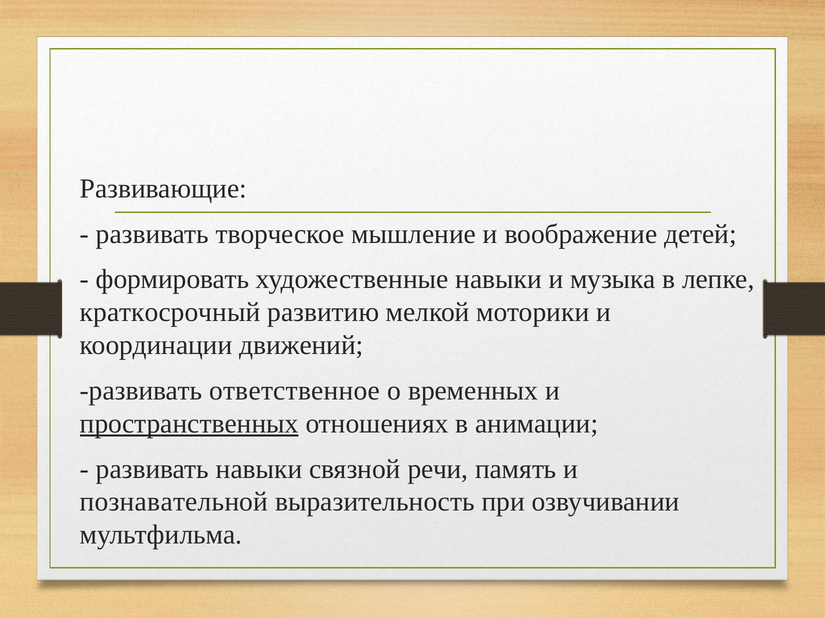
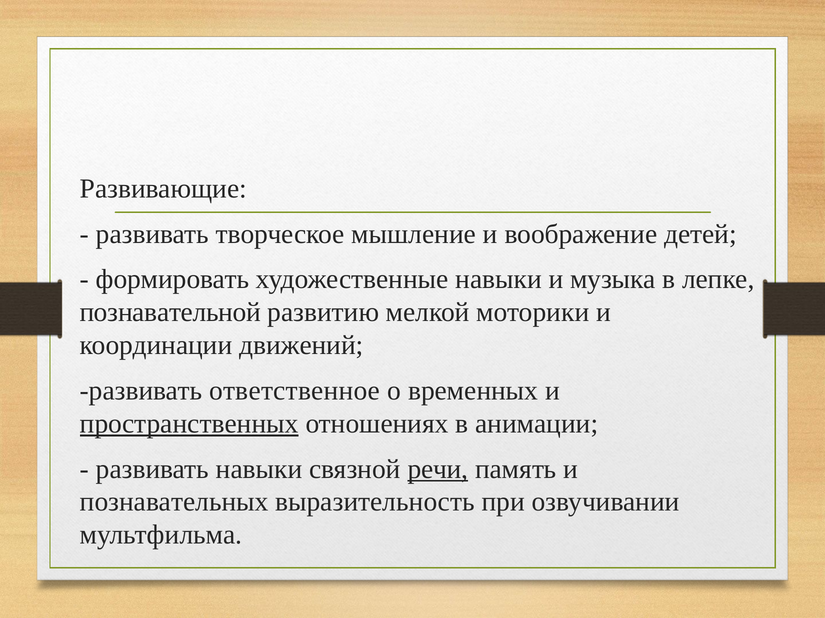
краткосрочный: краткосрочный -> познавательной
речи underline: none -> present
познавательной: познавательной -> познавательных
